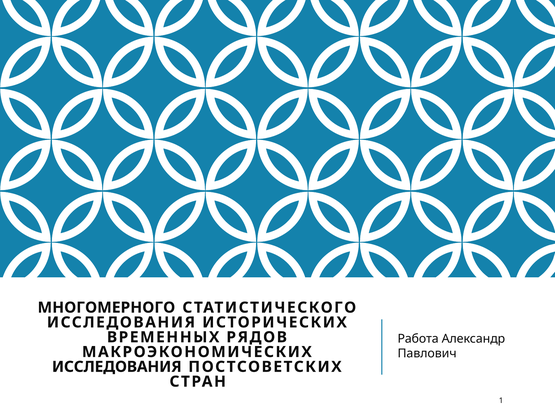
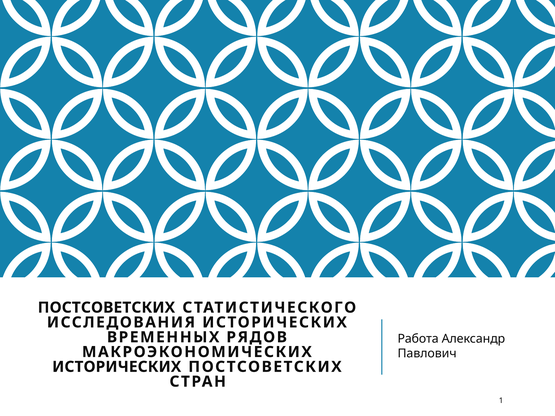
МНОГОМЕРНОГО at (106, 308): МНОГОМЕРНОГО -> ПОСТСОВЕТСКИХ
ИССЛЕДОВАНИЯ at (117, 367): ИССЛЕДОВАНИЯ -> ИСТОРИЧЕСКИХ
